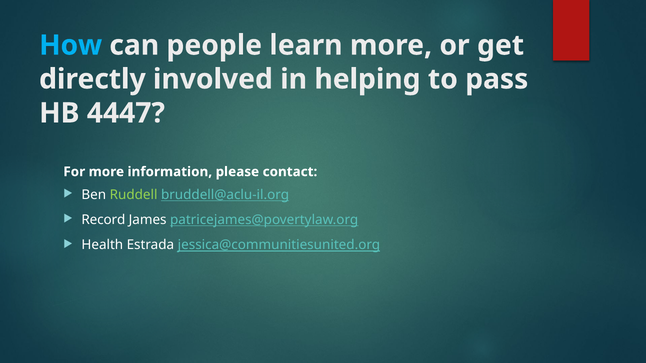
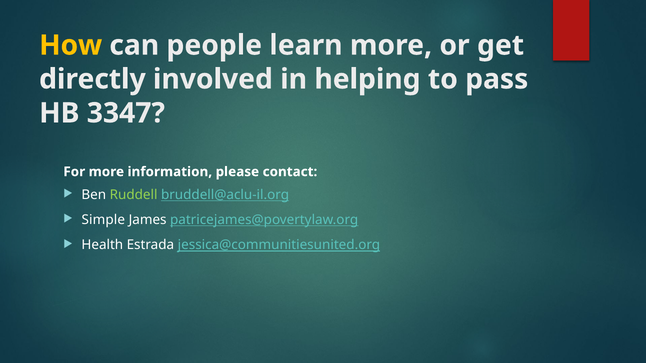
How colour: light blue -> yellow
4447: 4447 -> 3347
Record: Record -> Simple
